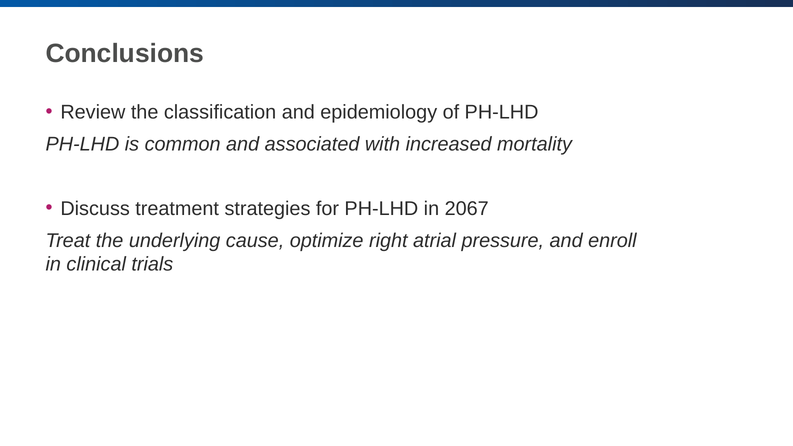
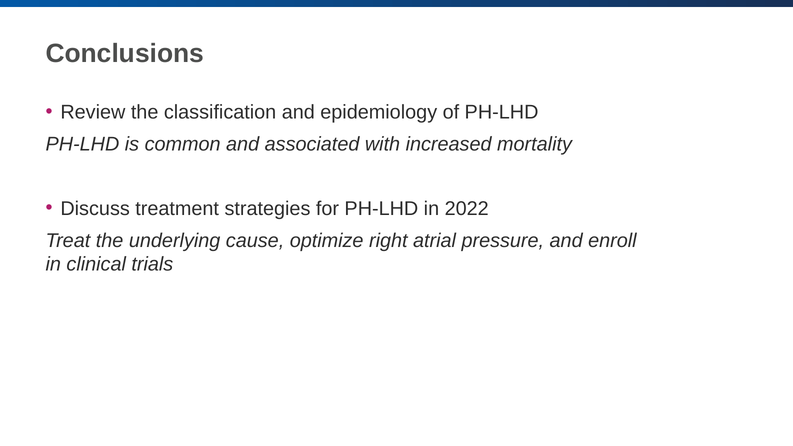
2067: 2067 -> 2022
